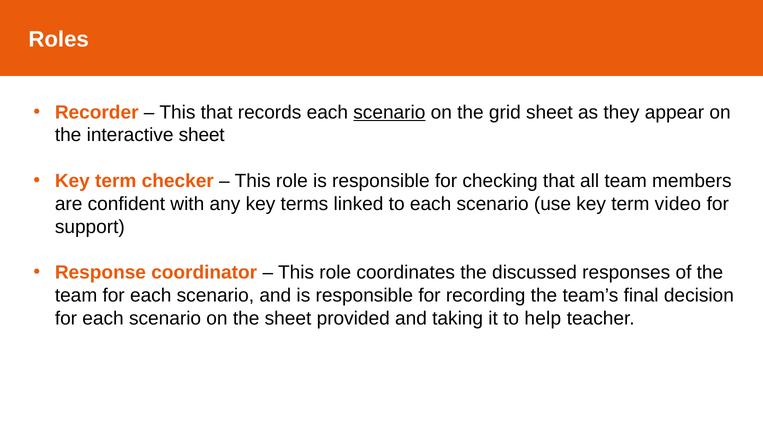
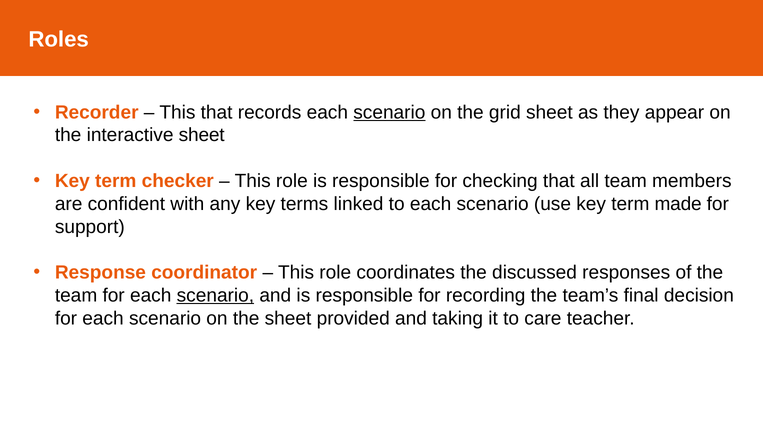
video: video -> made
scenario at (215, 295) underline: none -> present
help: help -> care
